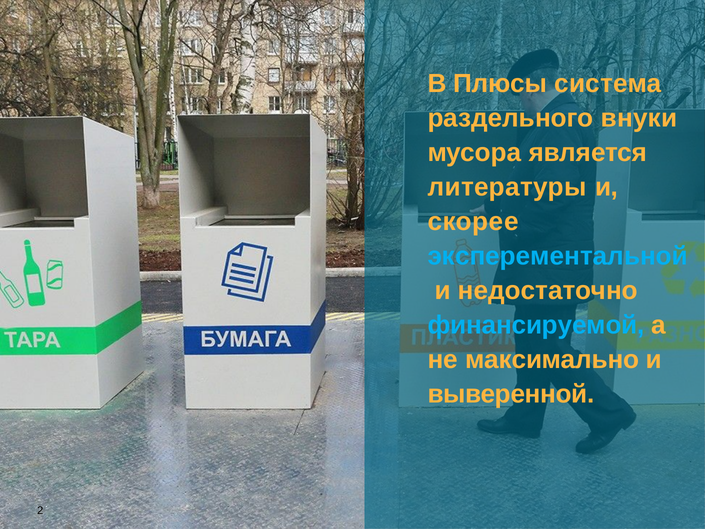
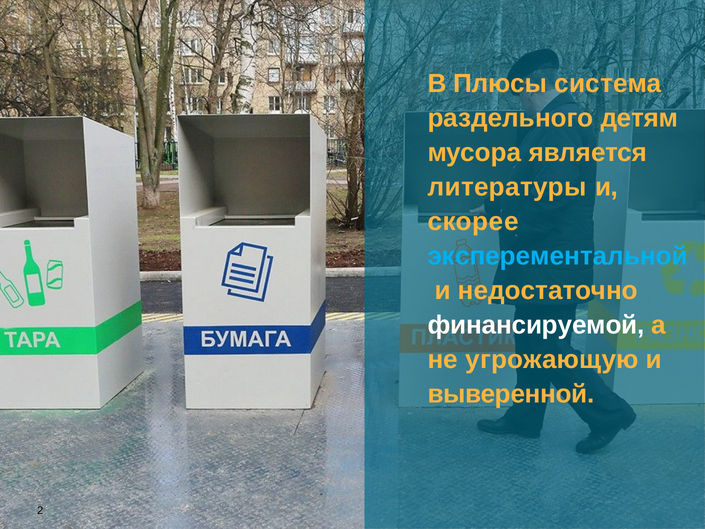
внуки: внуки -> детям
финансируемой colour: light blue -> white
максимально: максимально -> угрожающую
